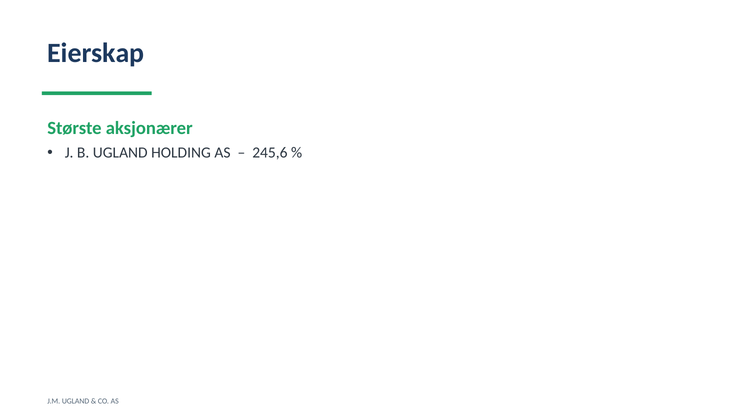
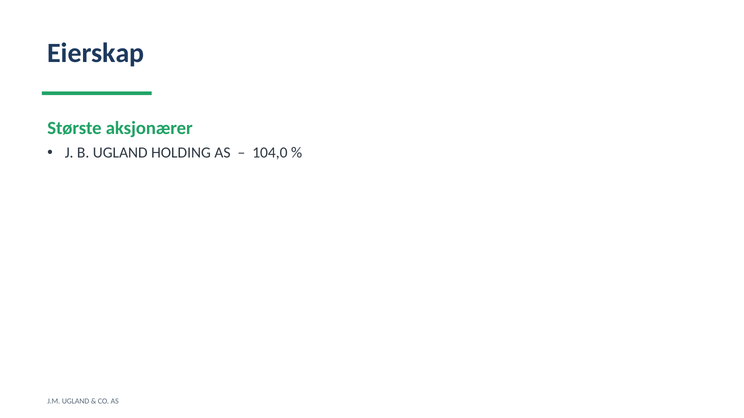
245,6: 245,6 -> 104,0
